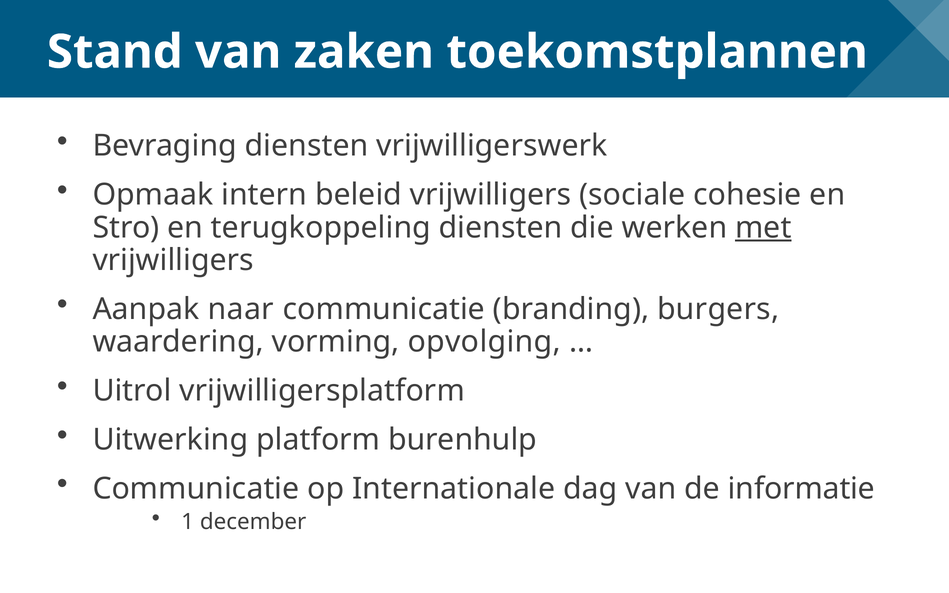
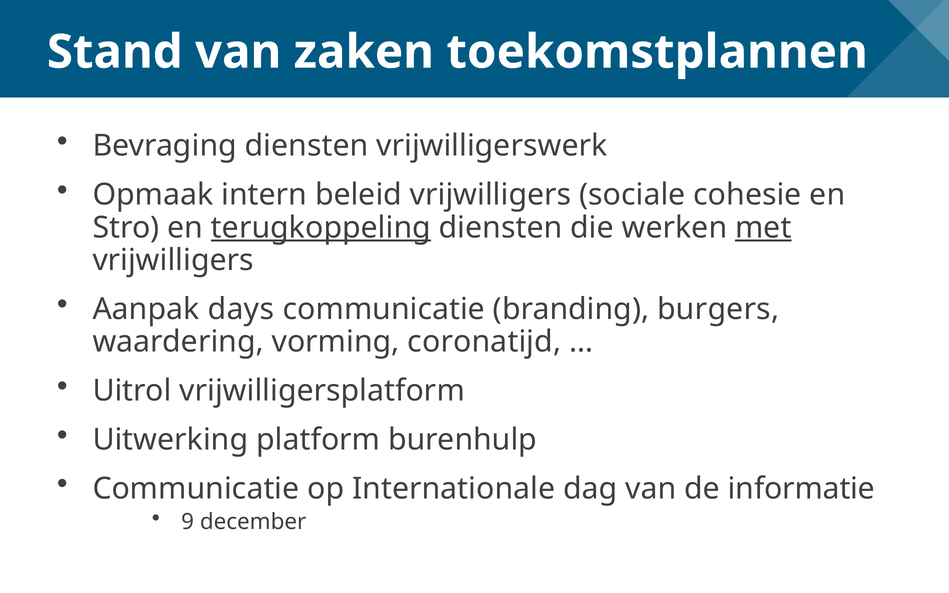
terugkoppeling underline: none -> present
naar: naar -> days
opvolging: opvolging -> coronatijd
1: 1 -> 9
